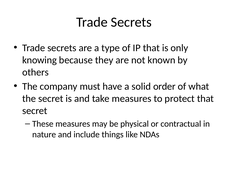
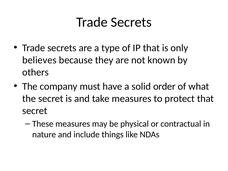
knowing: knowing -> believes
